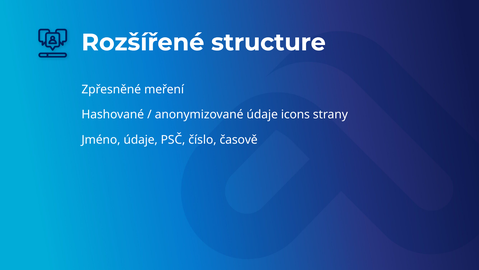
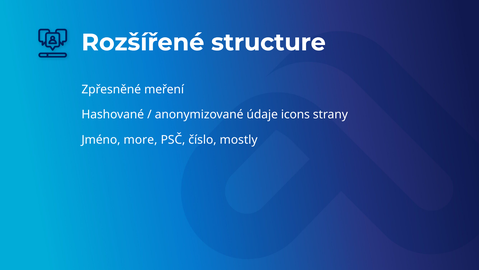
Jméno údaje: údaje -> more
časově: časově -> mostly
